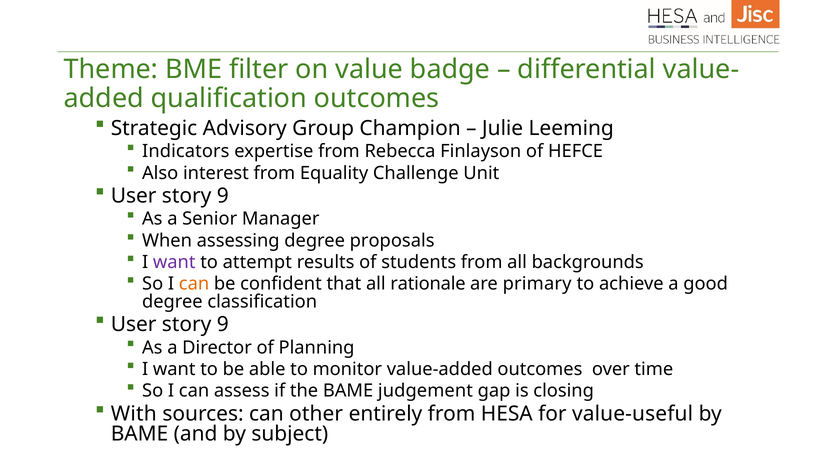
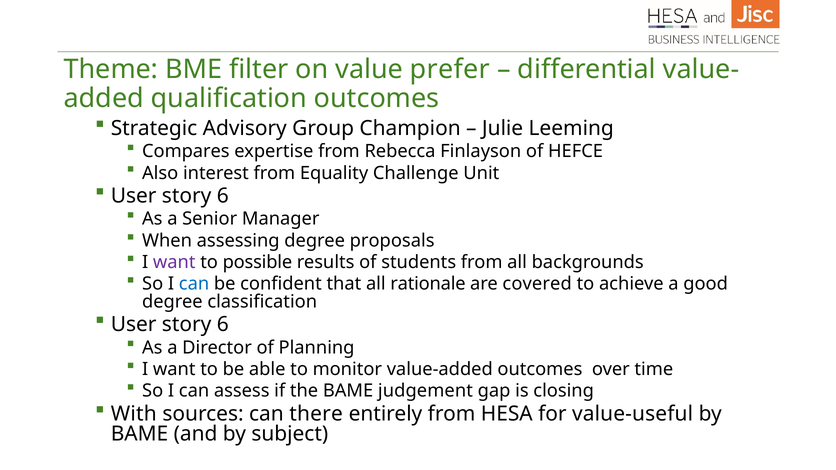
badge: badge -> prefer
Indicators: Indicators -> Compares
9 at (223, 196): 9 -> 6
attempt: attempt -> possible
can at (194, 284) colour: orange -> blue
primary: primary -> covered
9 at (223, 325): 9 -> 6
other: other -> there
